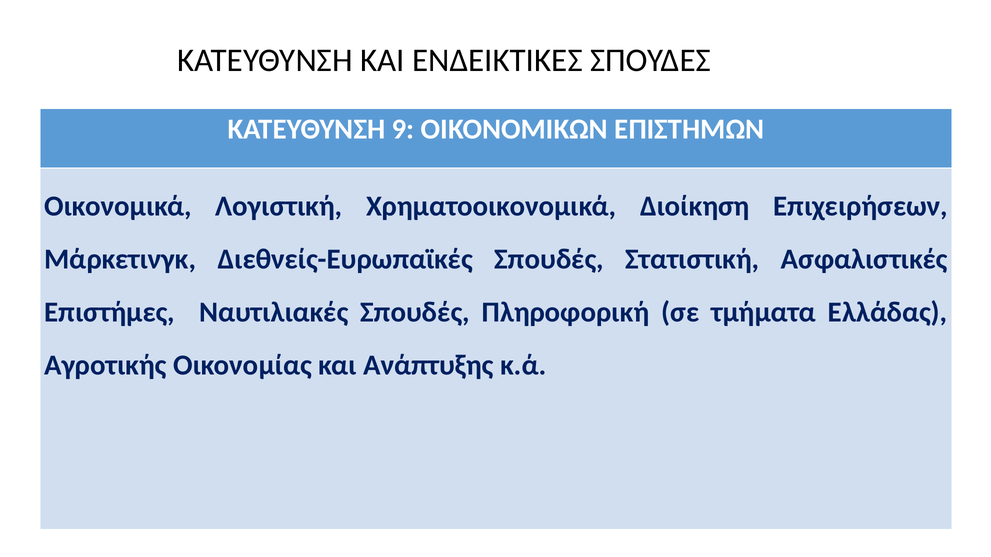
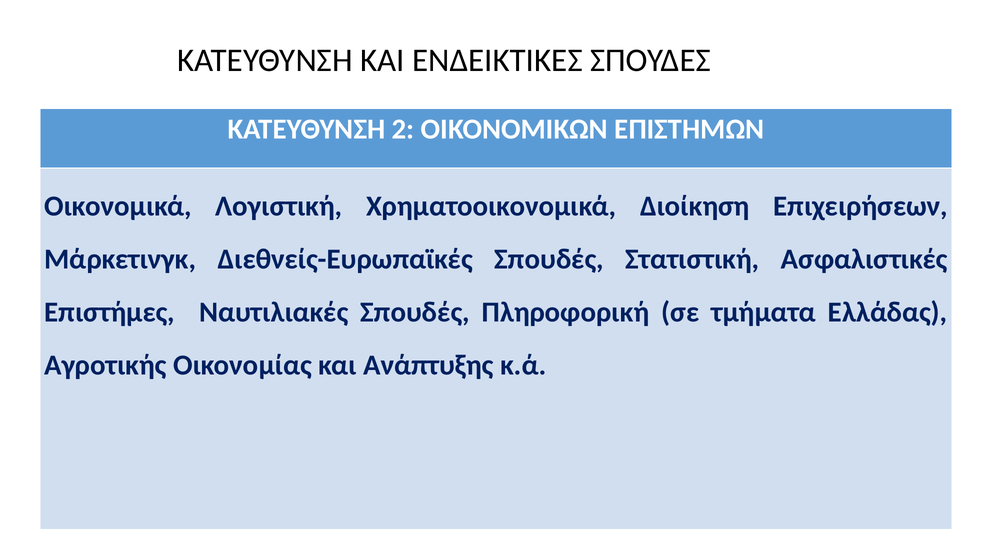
9: 9 -> 2
